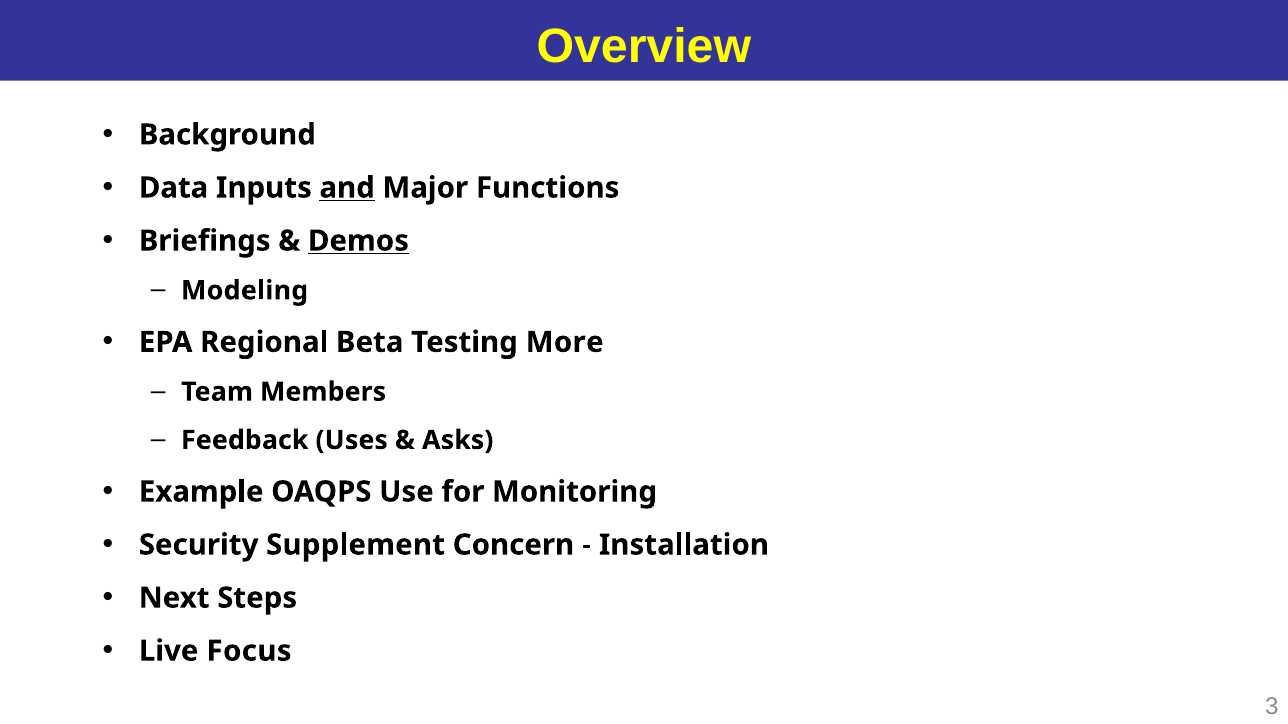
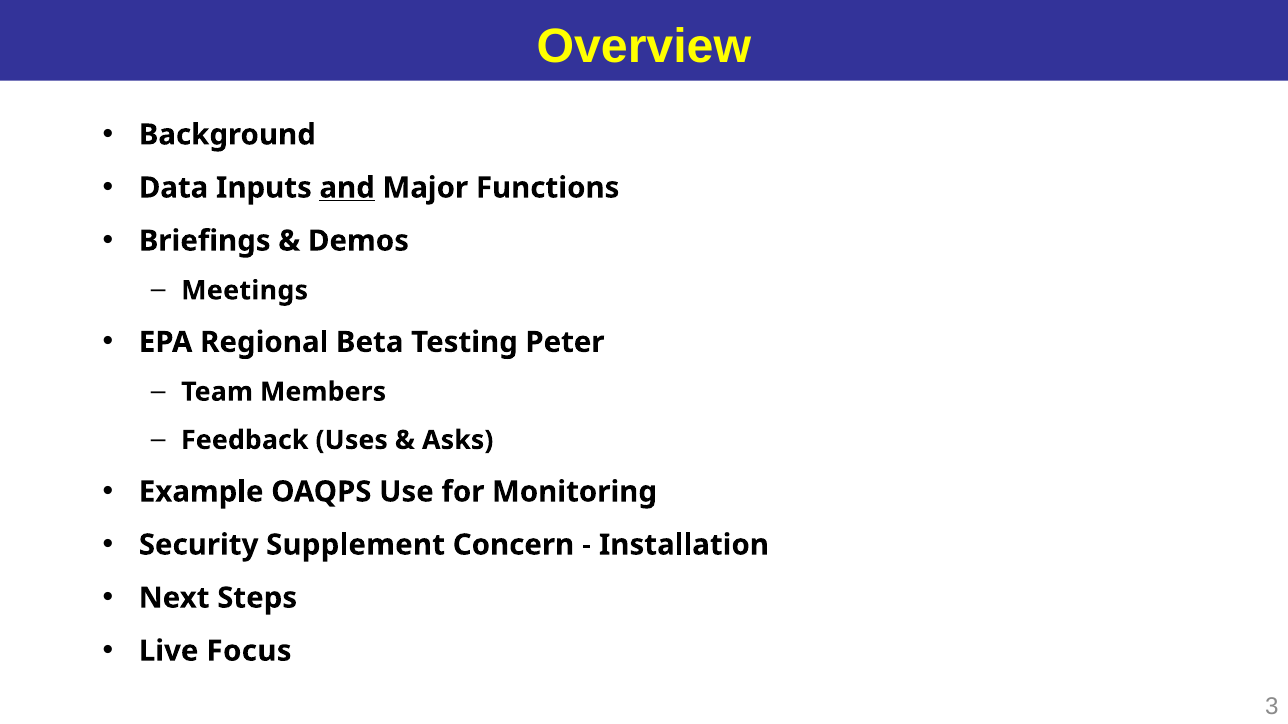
Demos underline: present -> none
Modeling: Modeling -> Meetings
More: More -> Peter
